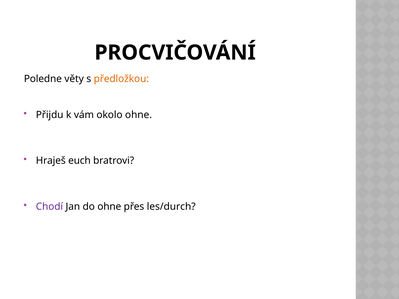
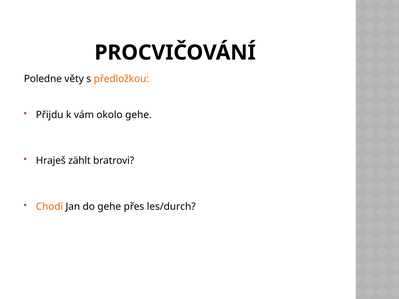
okolo ohne: ohne -> gehe
euch: euch -> zählt
Chodí colour: purple -> orange
do ohne: ohne -> gehe
